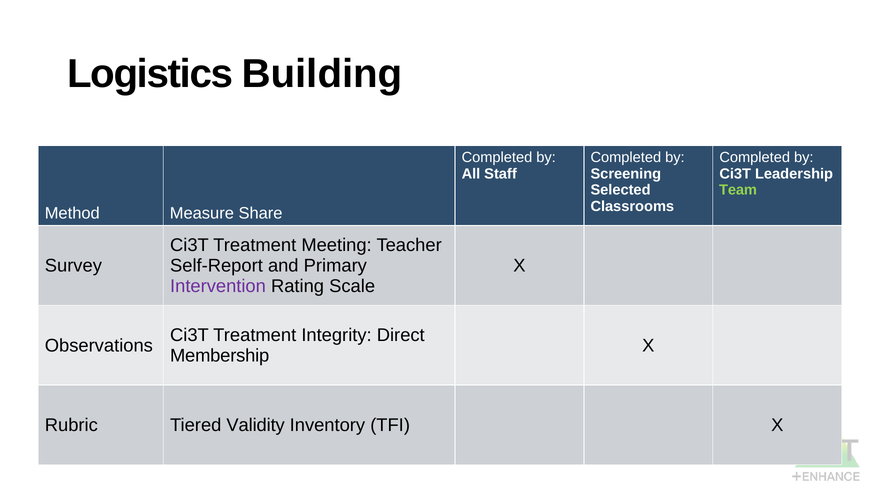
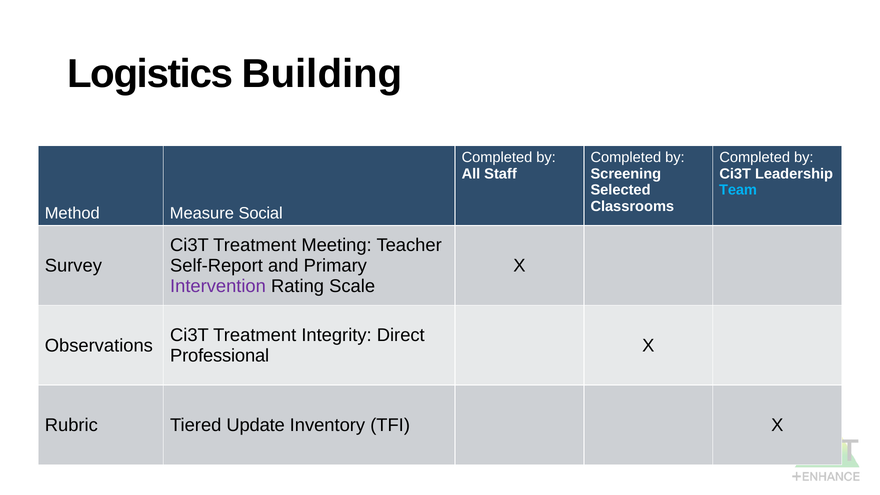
Team colour: light green -> light blue
Share: Share -> Social
Membership: Membership -> Professional
Validity: Validity -> Update
